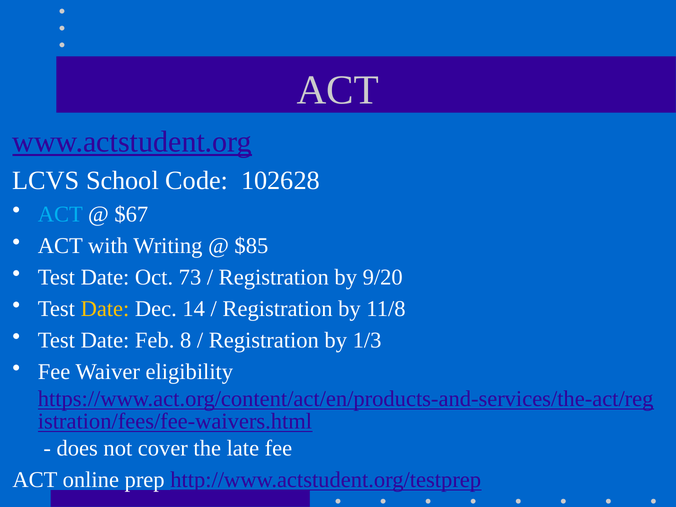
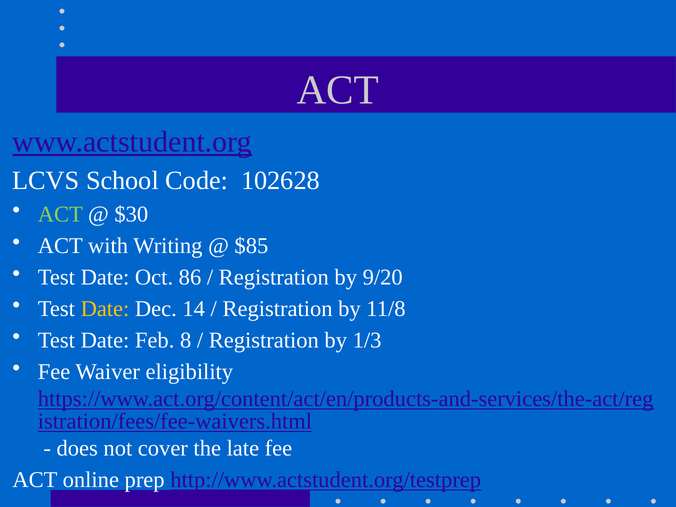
ACT at (60, 214) colour: light blue -> light green
$67: $67 -> $30
73: 73 -> 86
